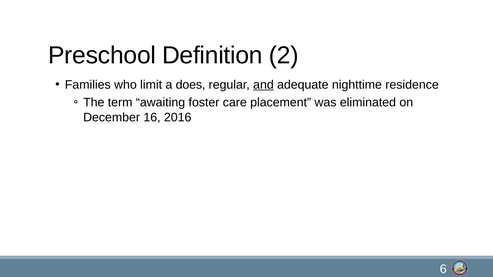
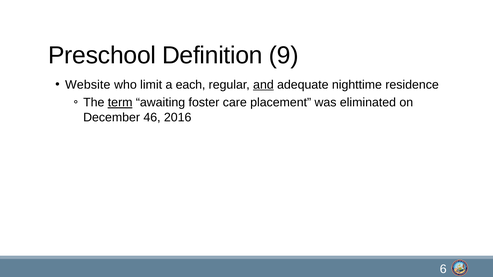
2: 2 -> 9
Families: Families -> Website
does: does -> each
term underline: none -> present
16: 16 -> 46
